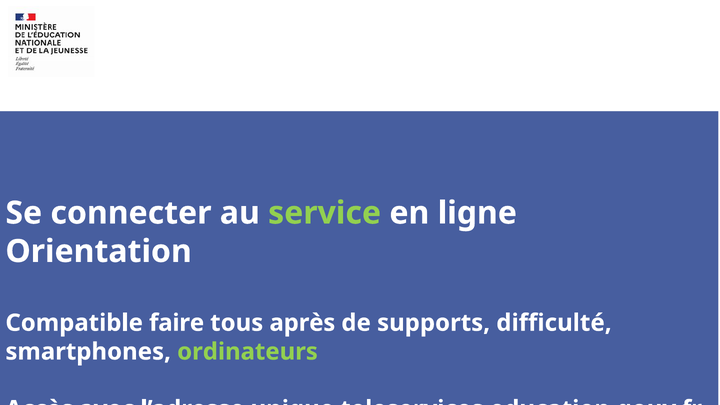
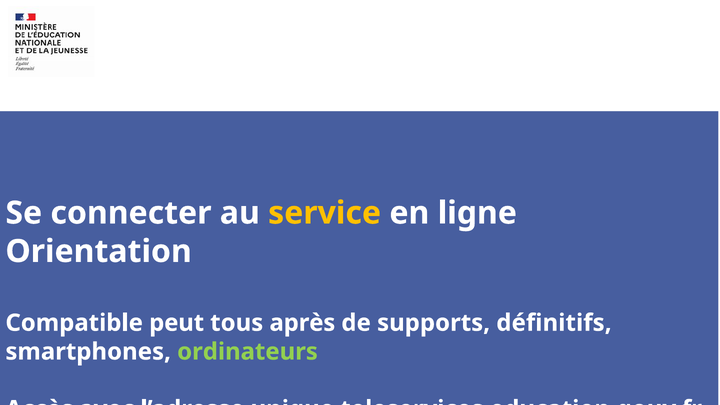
service colour: light green -> yellow
faire: faire -> peut
difficulté: difficulté -> définitifs
